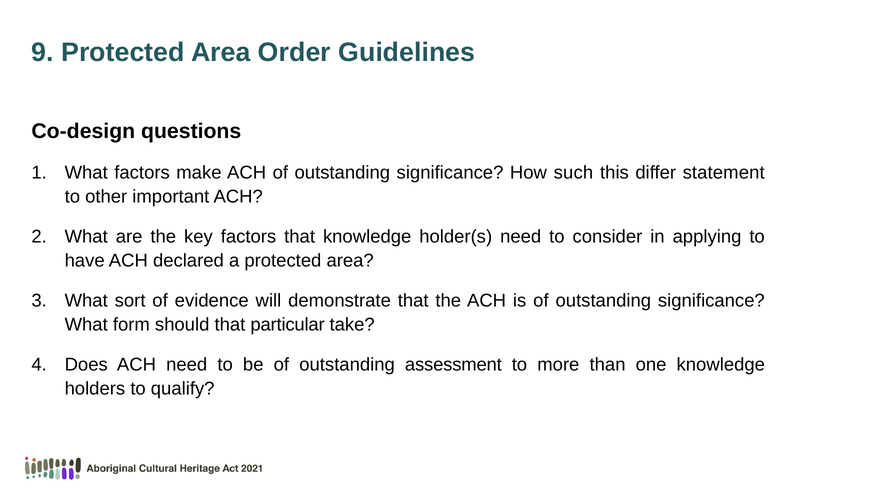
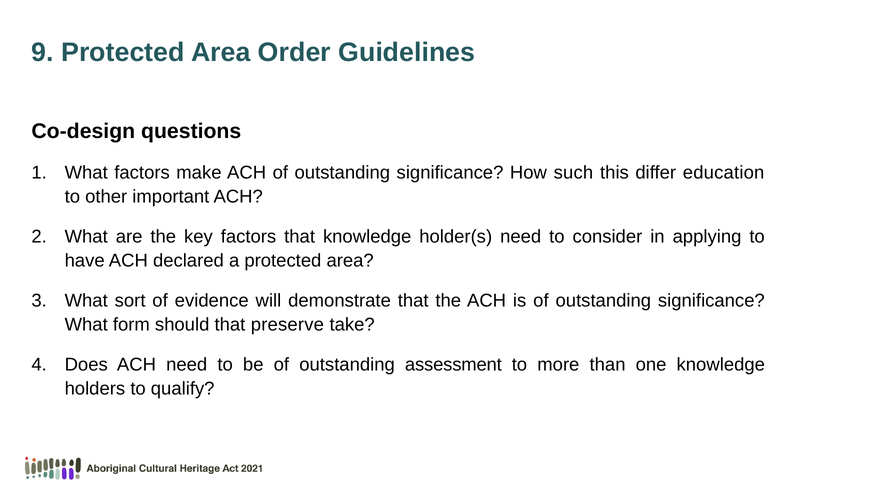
statement: statement -> education
particular: particular -> preserve
